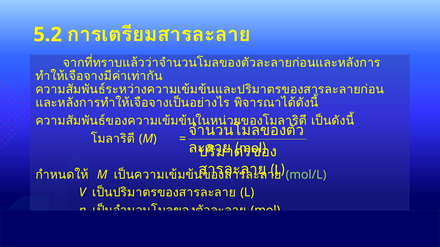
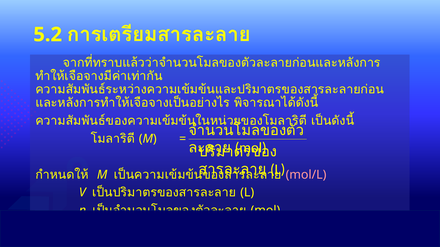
mol/L colour: light green -> pink
